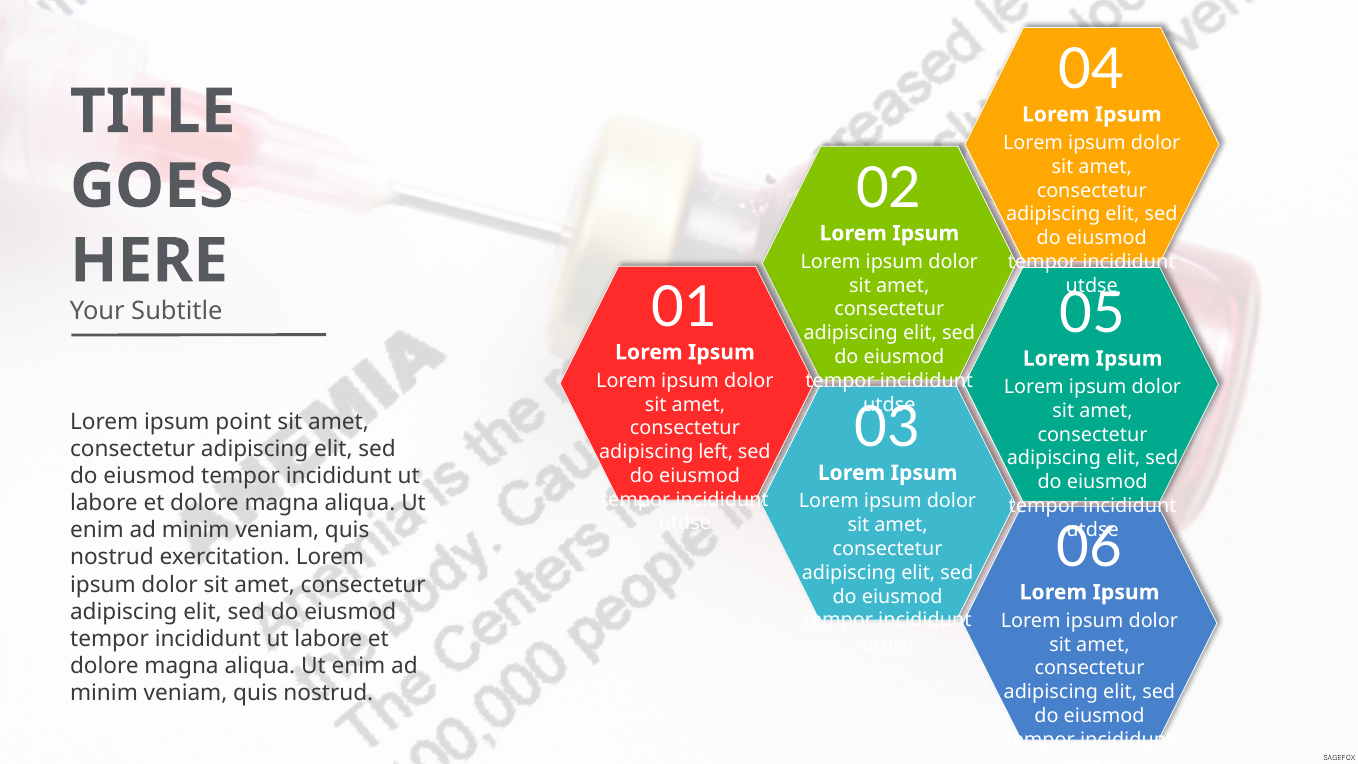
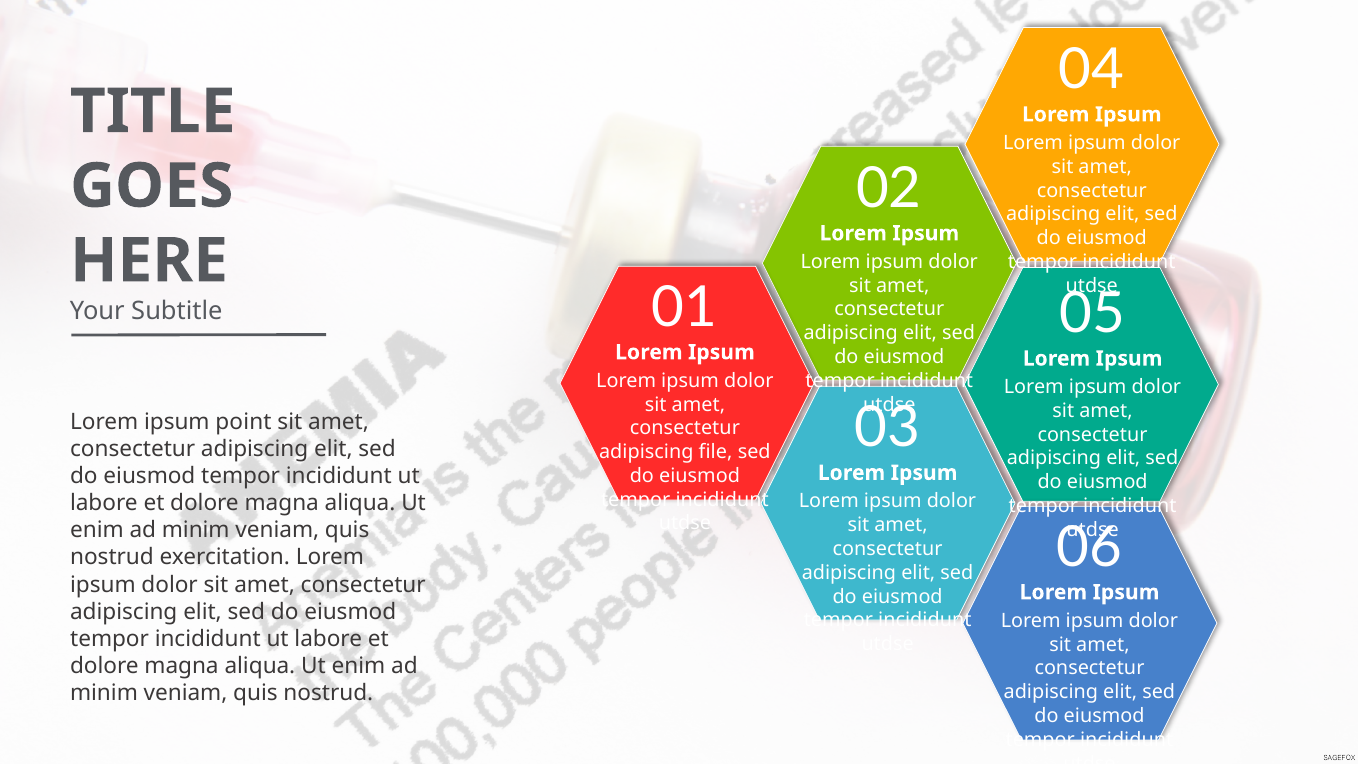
left: left -> file
